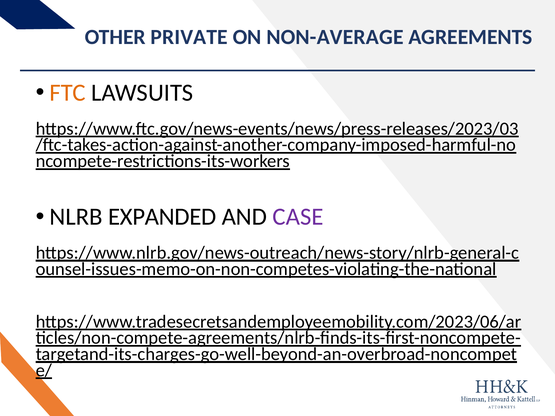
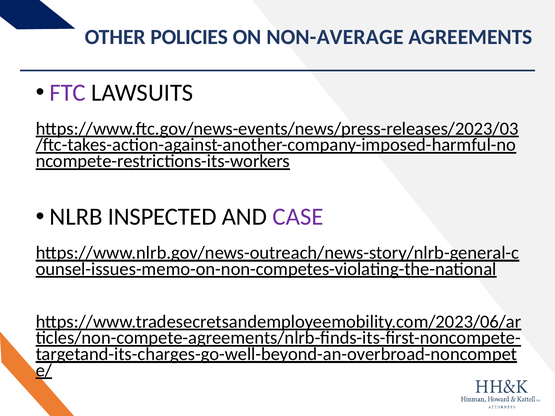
PRIVATE: PRIVATE -> POLICIES
FTC colour: orange -> purple
EXPANDED: EXPANDED -> INSPECTED
